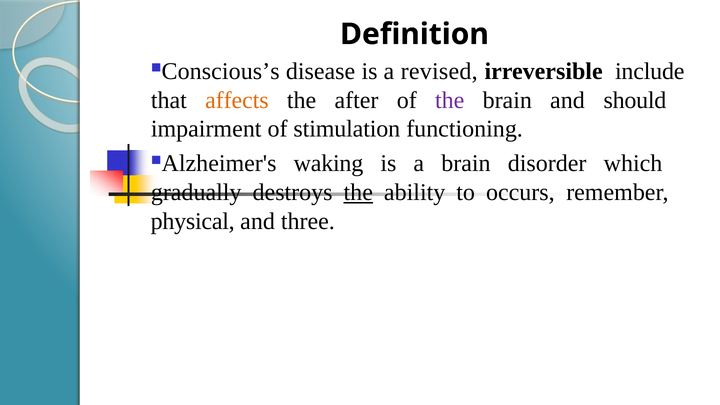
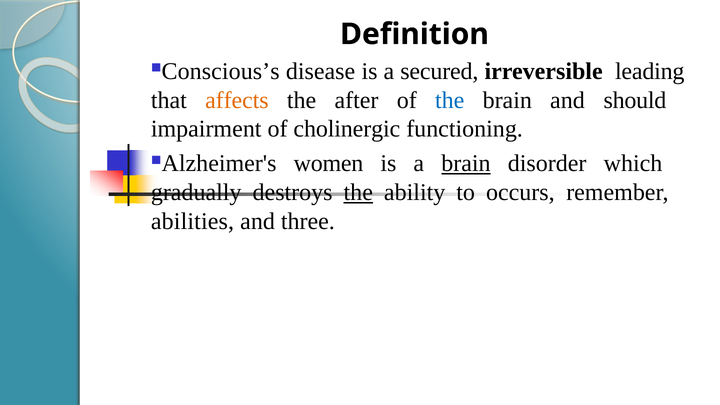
revised: revised -> secured
include: include -> leading
the at (450, 100) colour: purple -> blue
stimulation: stimulation -> cholinergic
waking: waking -> women
brain at (466, 163) underline: none -> present
physical: physical -> abilities
